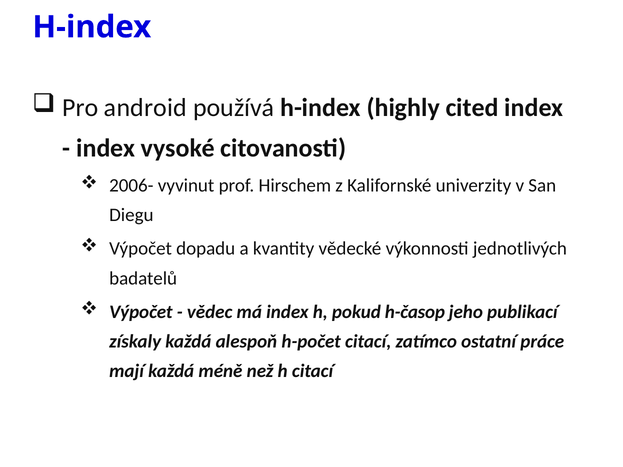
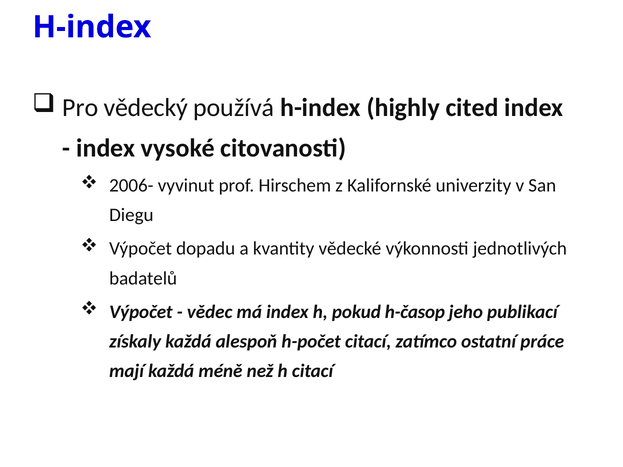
android: android -> vědecký
